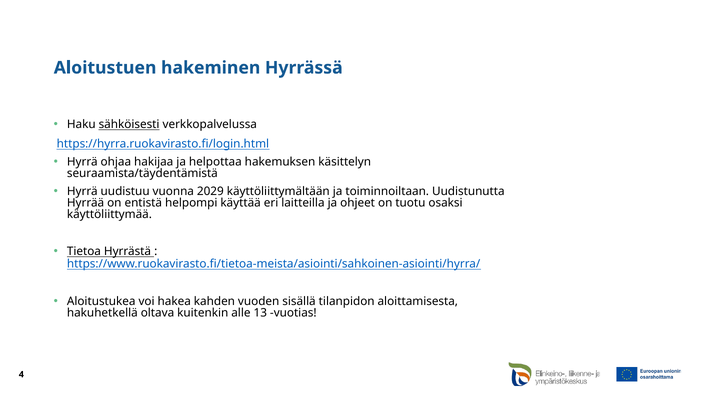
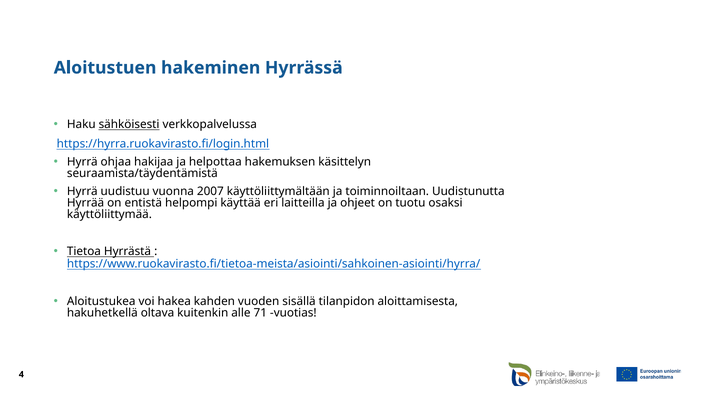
2029: 2029 -> 2007
13: 13 -> 71
